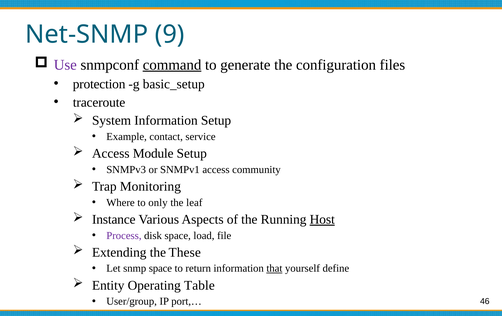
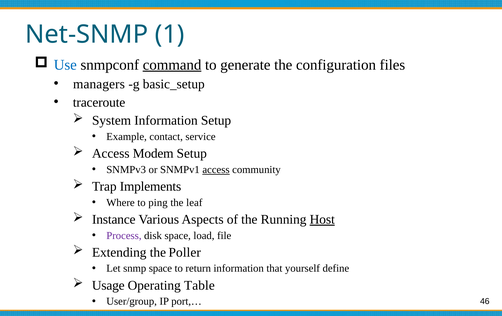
9: 9 -> 1
Use colour: purple -> blue
protection: protection -> managers
Module: Module -> Modem
access at (216, 170) underline: none -> present
Monitoring: Monitoring -> Implements
only: only -> ping
These: These -> Poller
that underline: present -> none
Entity: Entity -> Usage
